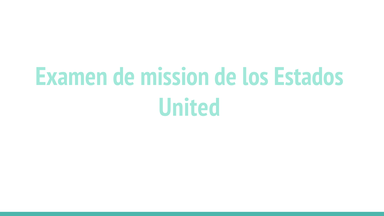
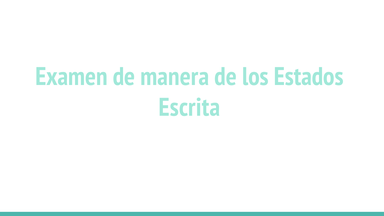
mission: mission -> manera
United: United -> Escrita
